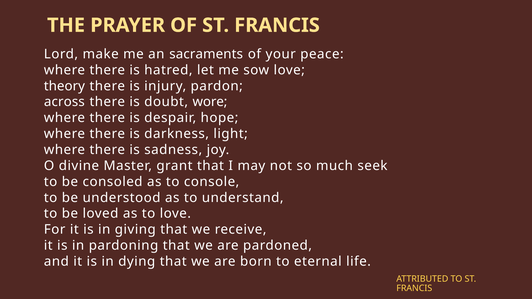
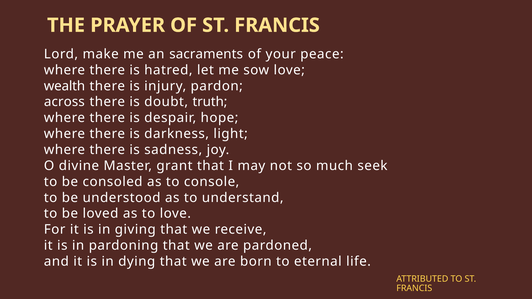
theory: theory -> wealth
wore: wore -> truth
